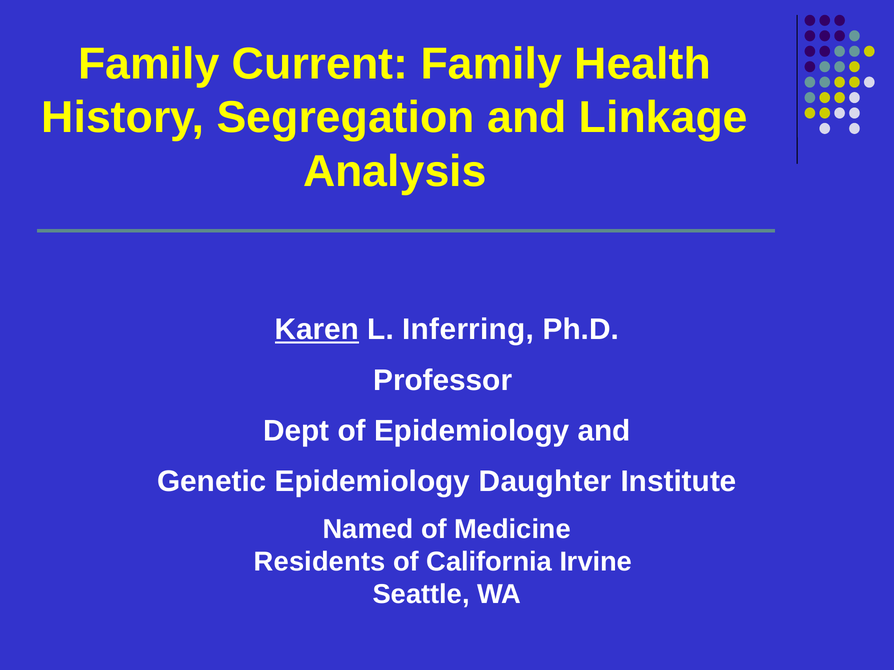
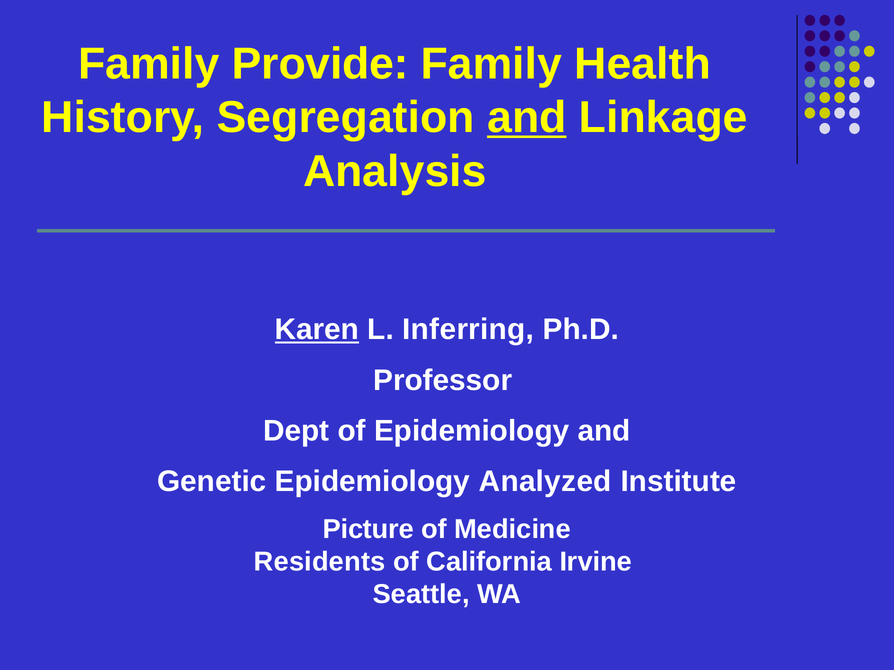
Current: Current -> Provide
and at (527, 118) underline: none -> present
Daughter: Daughter -> Analyzed
Named: Named -> Picture
